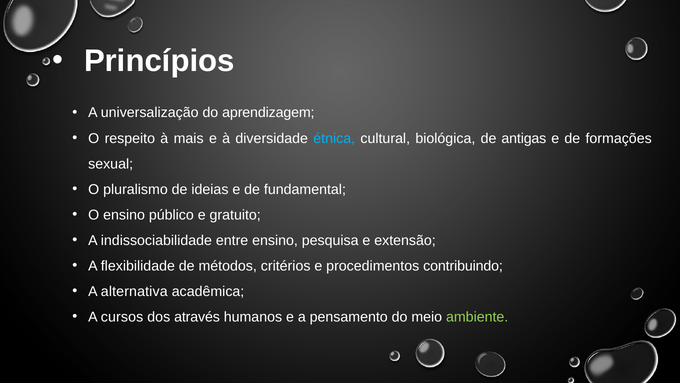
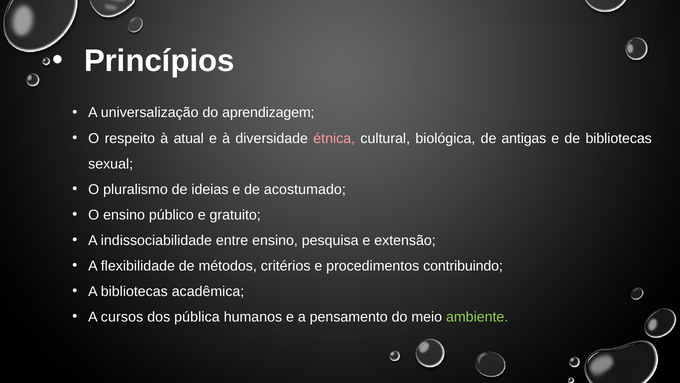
mais: mais -> atual
étnica colour: light blue -> pink
de formações: formações -> bibliotecas
fundamental: fundamental -> acostumado
A alternativa: alternativa -> bibliotecas
através: através -> pública
